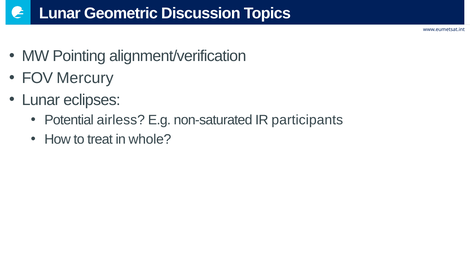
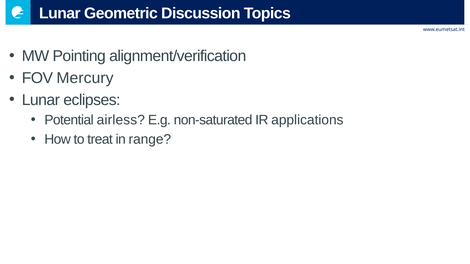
participants: participants -> applications
whole: whole -> range
